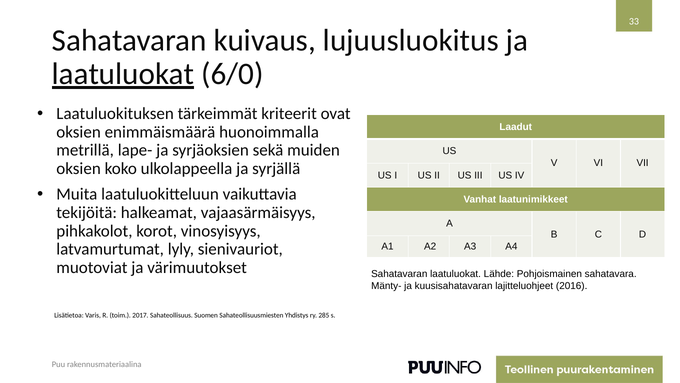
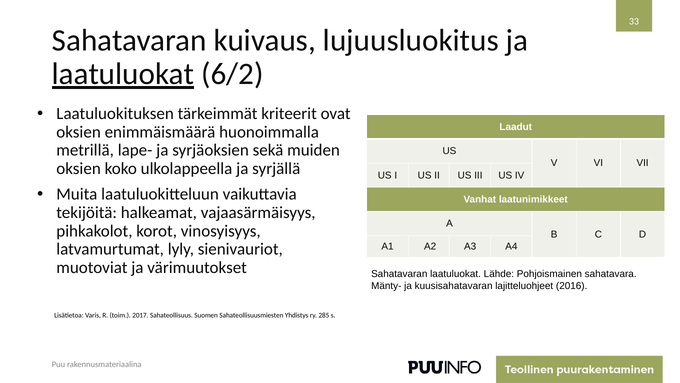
6/0: 6/0 -> 6/2
